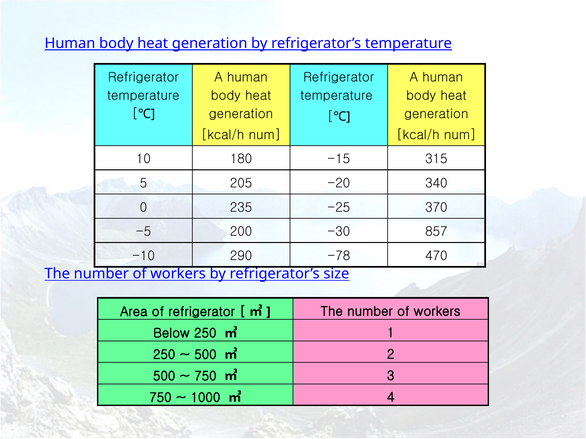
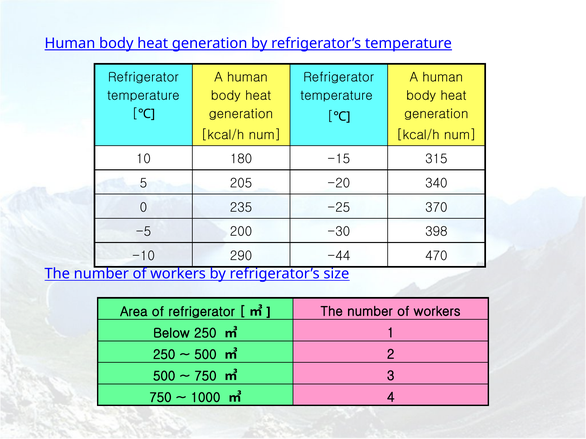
857: 857 -> 398
-78: -78 -> -44
